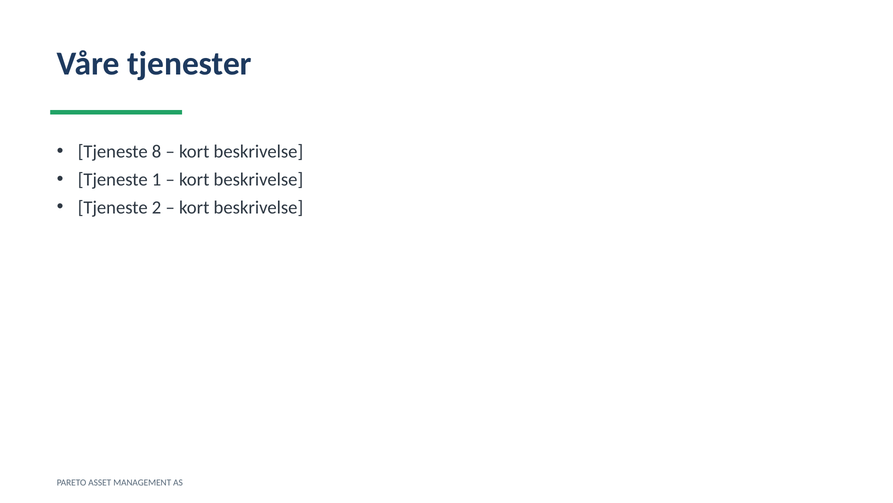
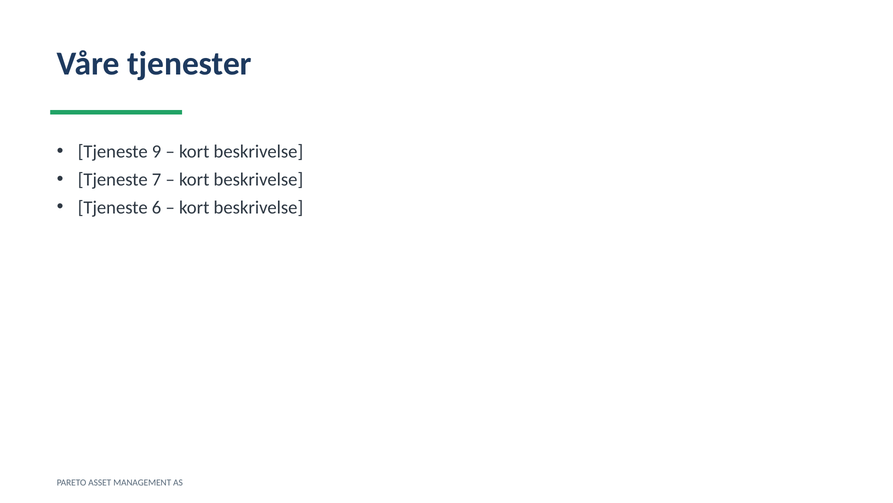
8: 8 -> 9
1: 1 -> 7
2: 2 -> 6
